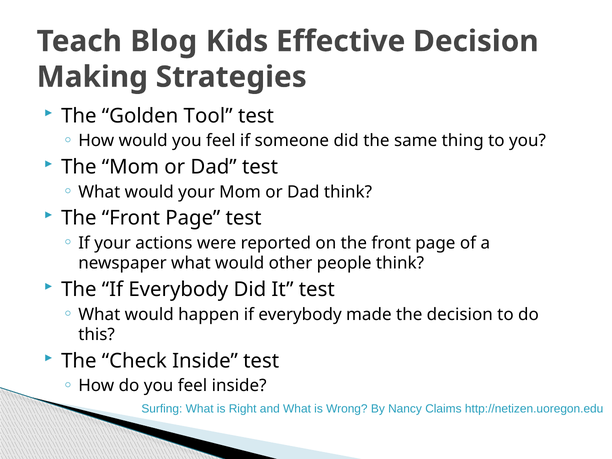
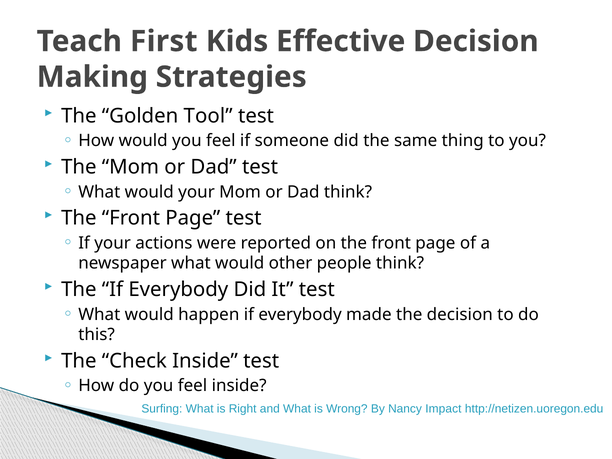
Blog: Blog -> First
Claims: Claims -> Impact
